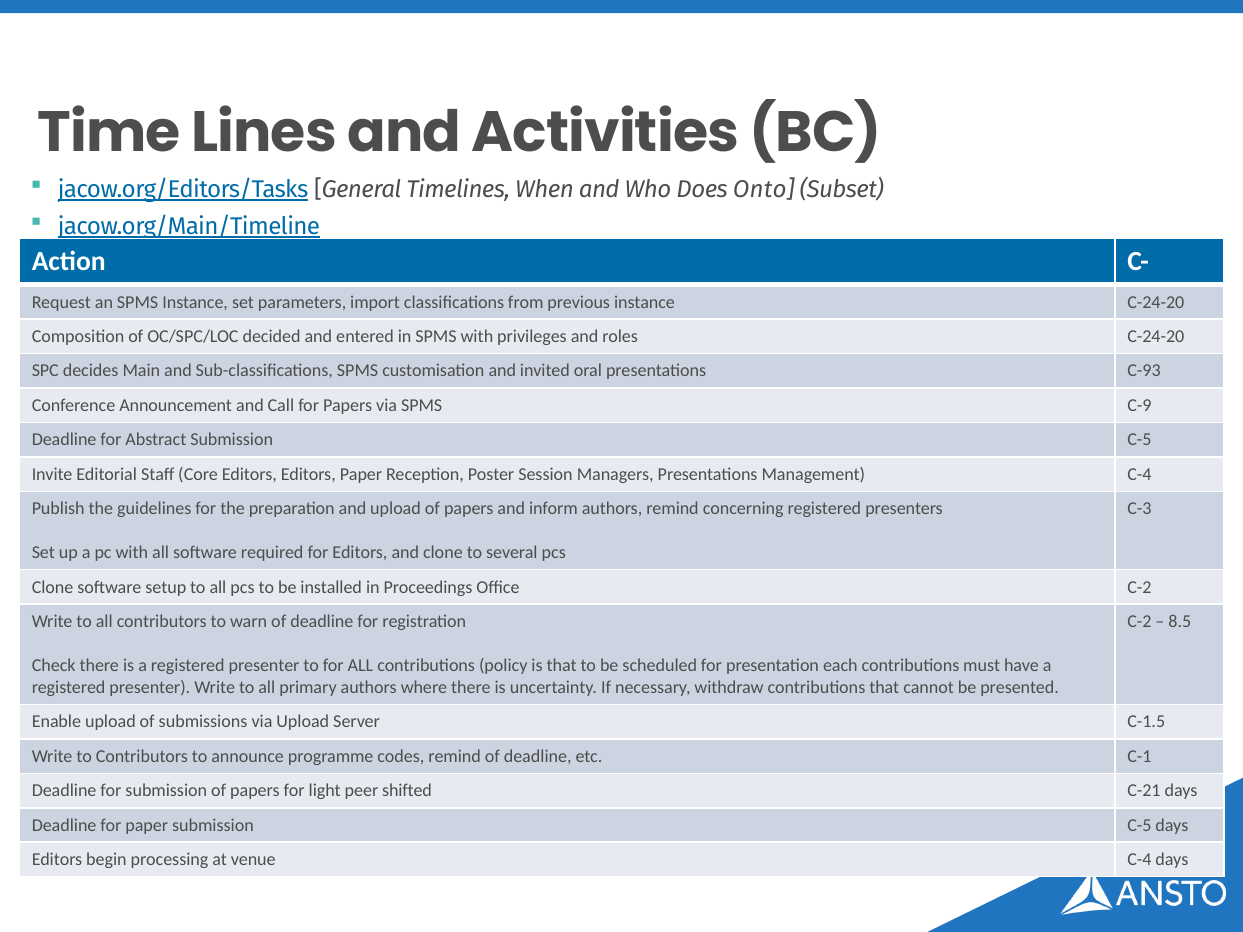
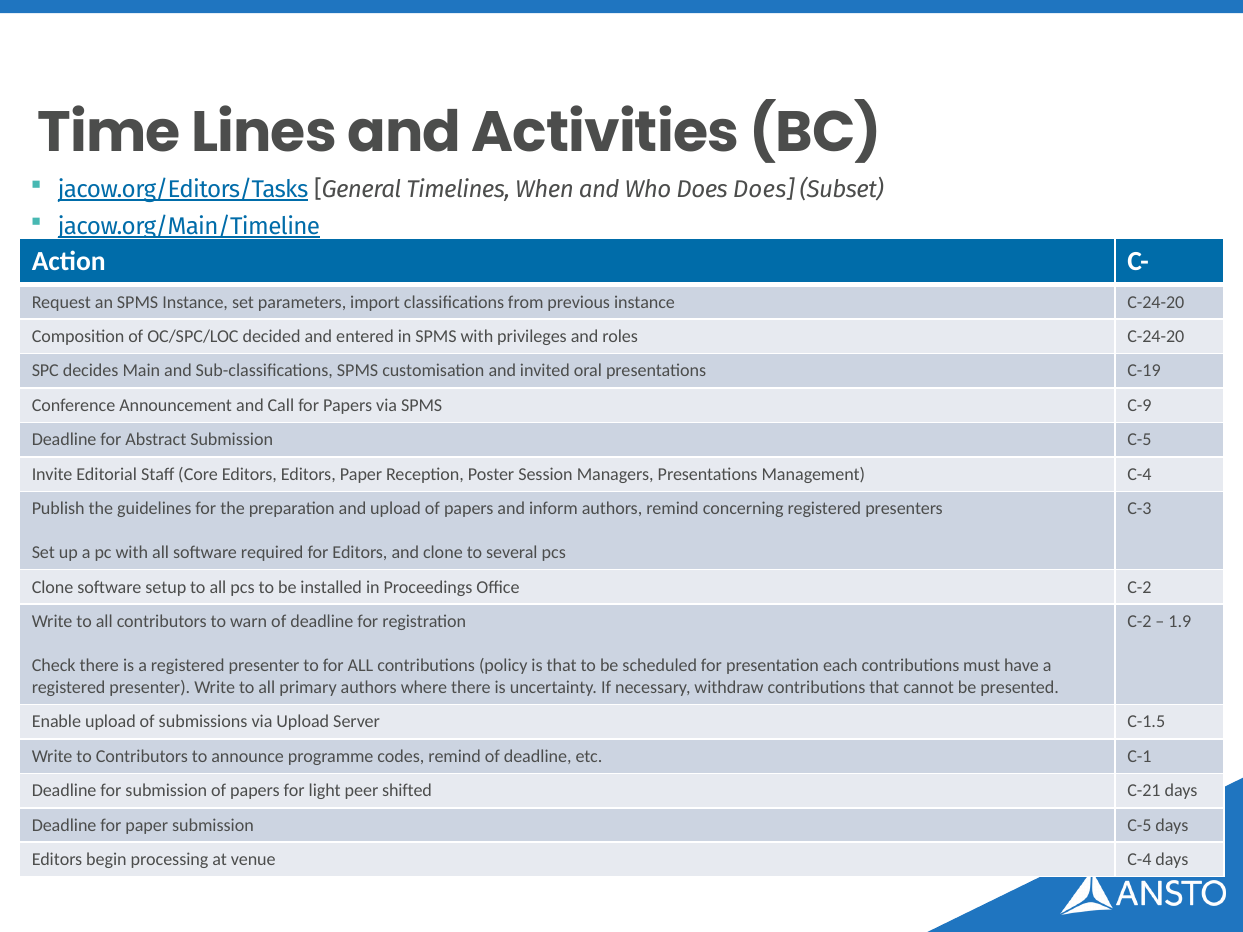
Does Onto: Onto -> Does
C-93: C-93 -> C-19
8.5: 8.5 -> 1.9
